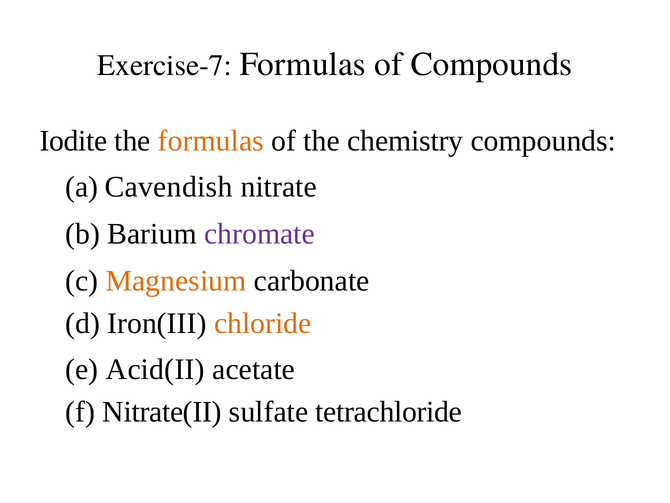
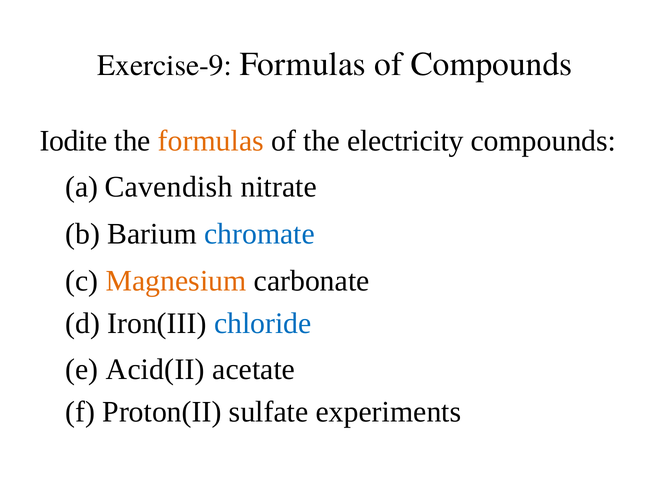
Exercise-7: Exercise-7 -> Exercise-9
chemistry: chemistry -> electricity
chromate colour: purple -> blue
chloride colour: orange -> blue
Nitrate(II: Nitrate(II -> Proton(II
tetrachloride: tetrachloride -> experiments
